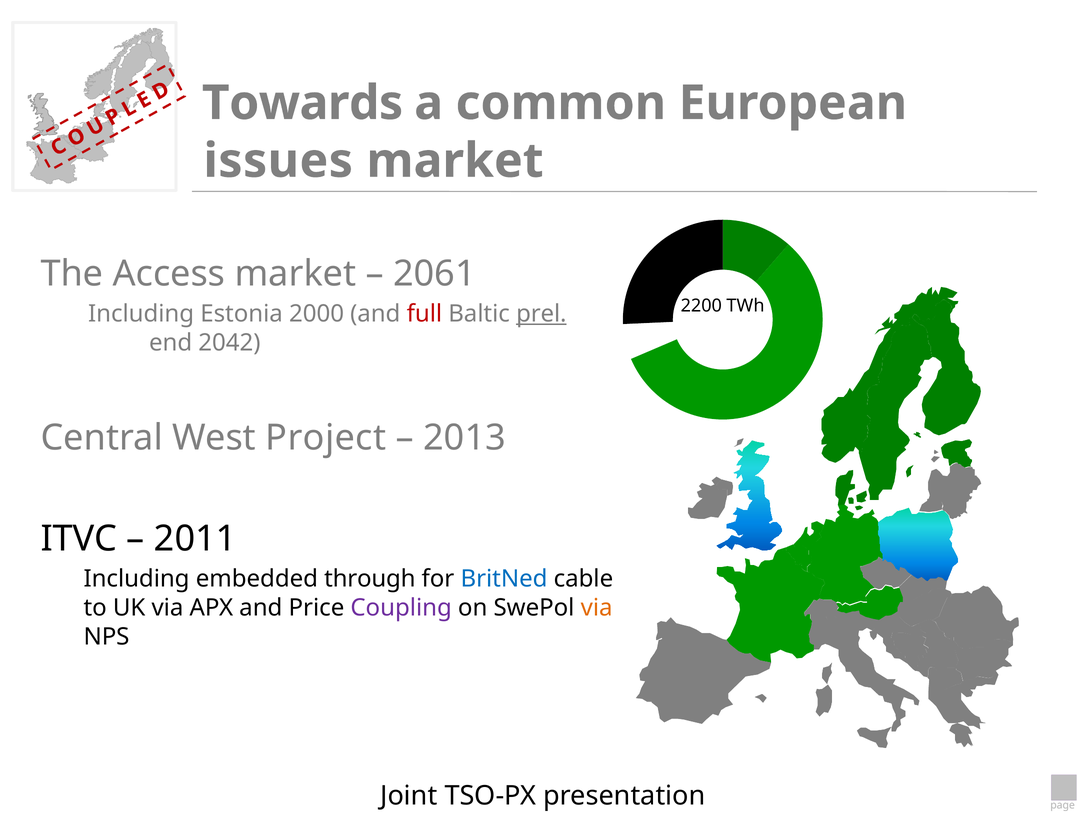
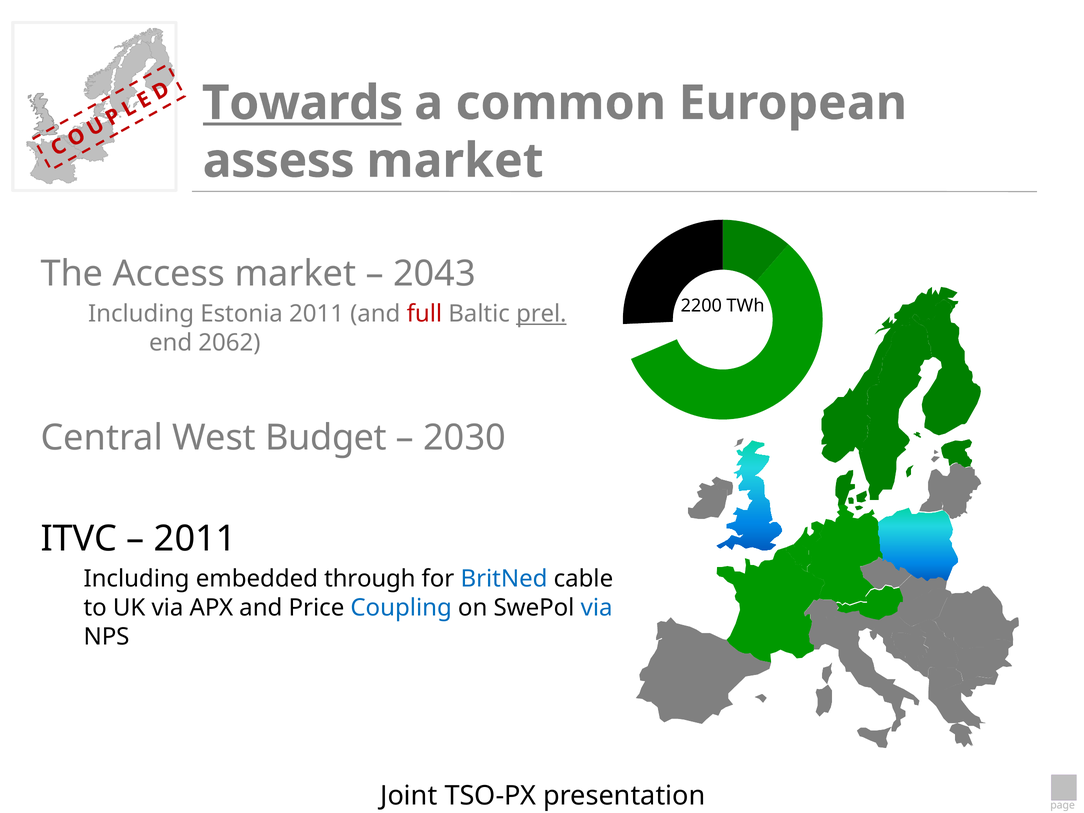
Towards underline: none -> present
issues: issues -> assess
2061: 2061 -> 2043
Estonia 2000: 2000 -> 2011
2042: 2042 -> 2062
Project: Project -> Budget
2013: 2013 -> 2030
Coupling colour: purple -> blue
via at (597, 608) colour: orange -> blue
